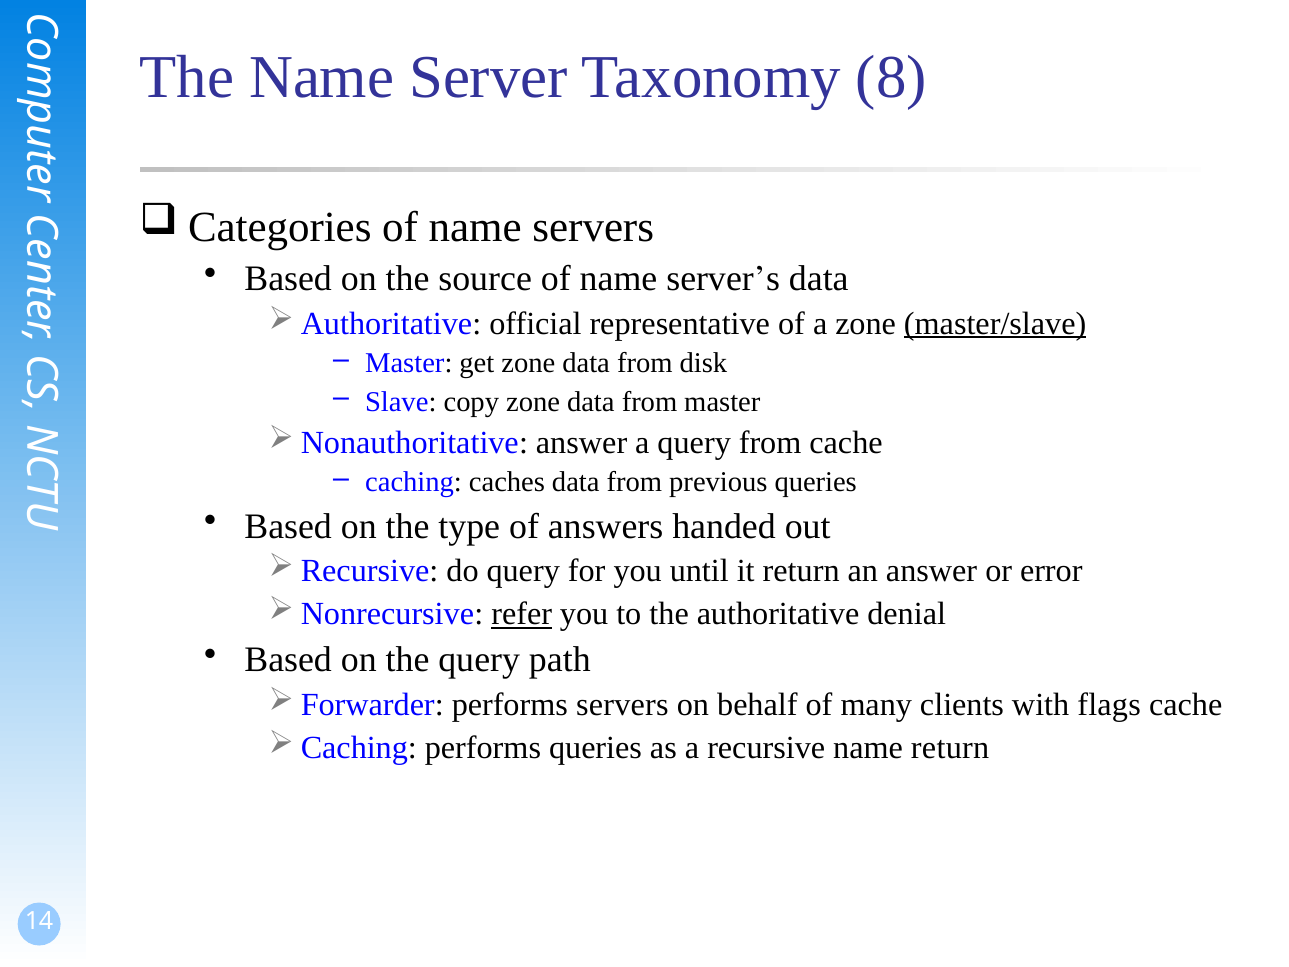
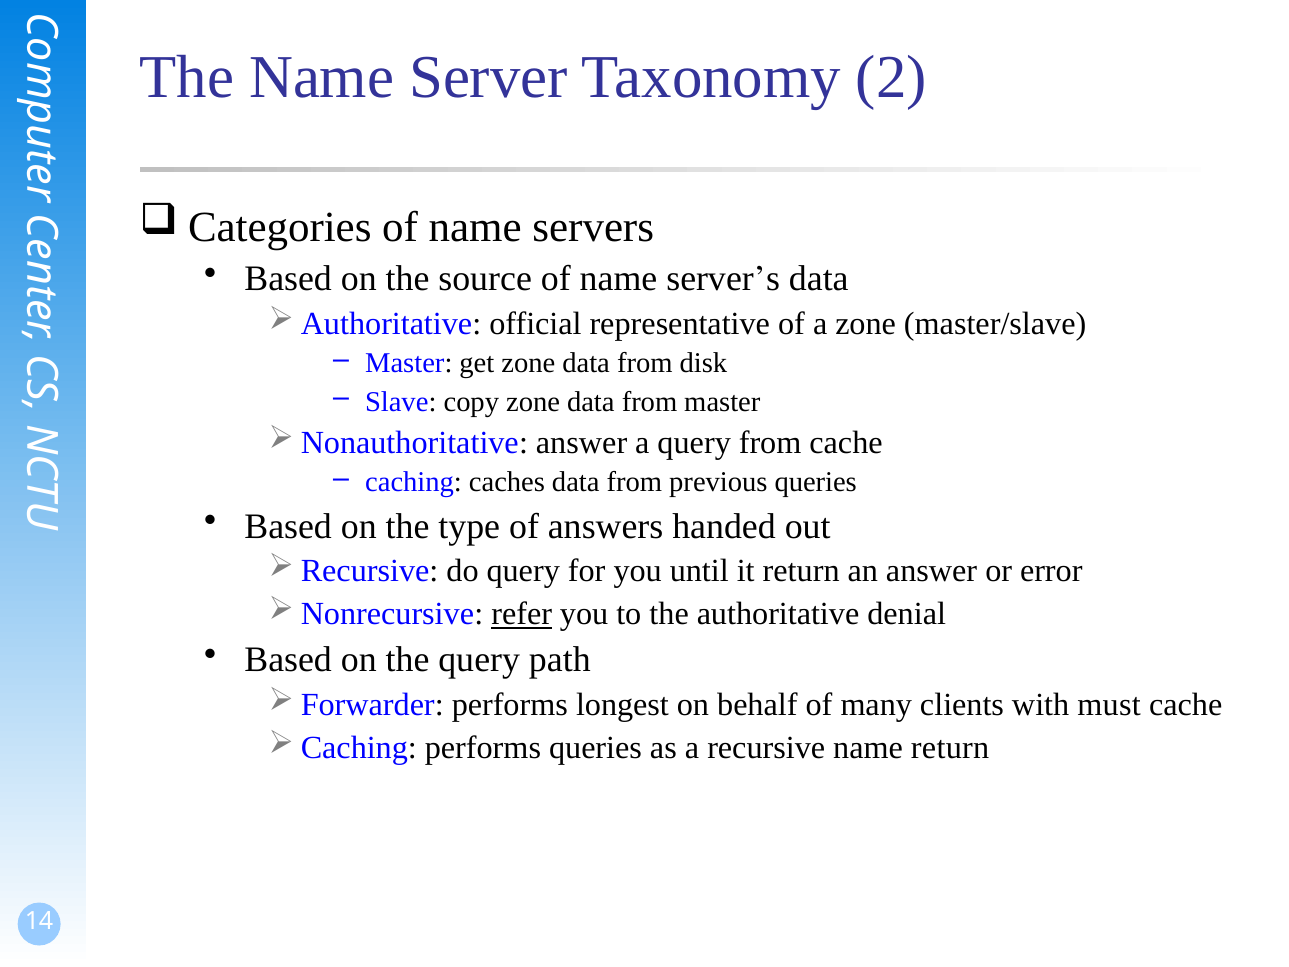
8: 8 -> 2
master/slave underline: present -> none
performs servers: servers -> longest
flags: flags -> must
